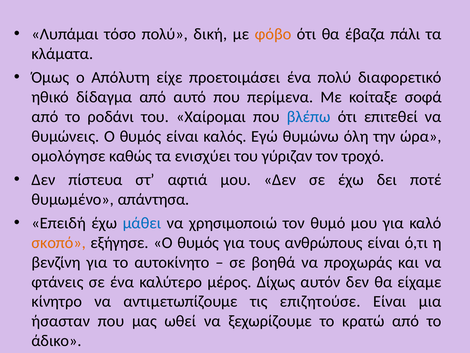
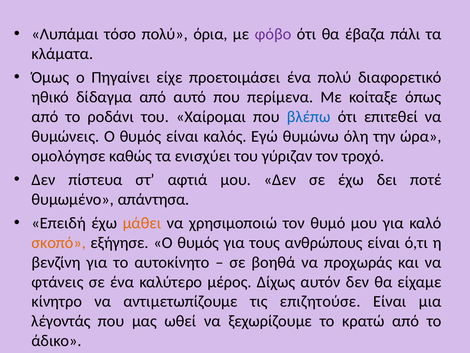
δική: δική -> όρια
φόβο colour: orange -> purple
Απόλυτη: Απόλυτη -> Πηγαίνει
σοφά: σοφά -> όπως
μάθει colour: blue -> orange
ήσασταν: ήσασταν -> λέγοντάς
